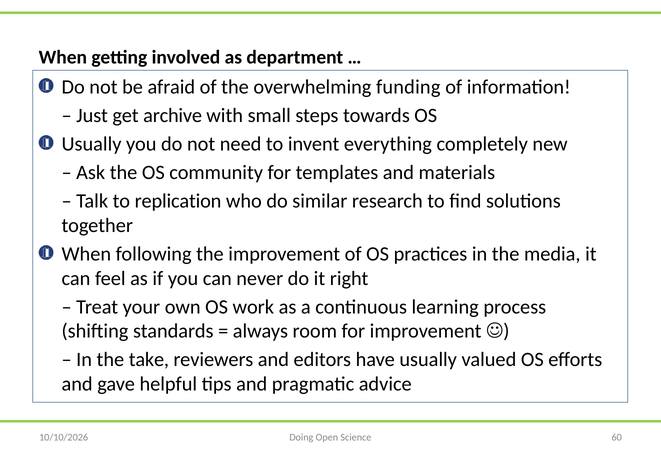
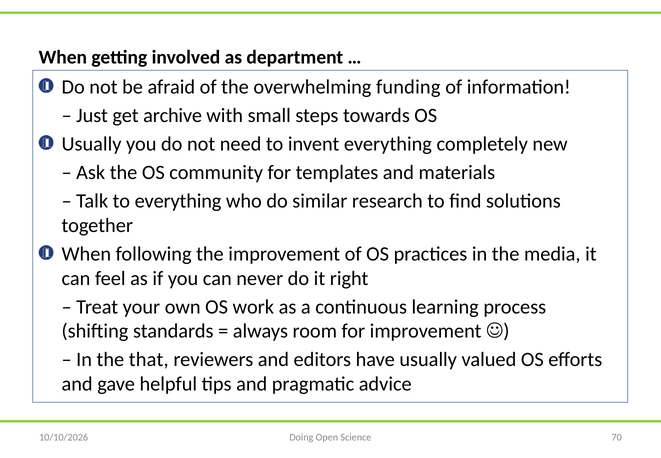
to replication: replication -> everything
take: take -> that
60: 60 -> 70
